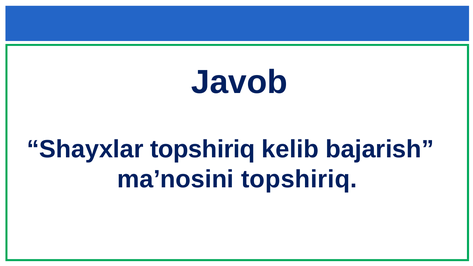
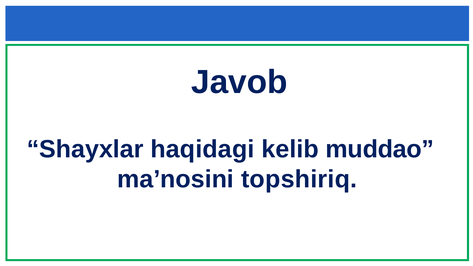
Shayxlar topshiriq: topshiriq -> haqidagi
bajarish: bajarish -> muddao
